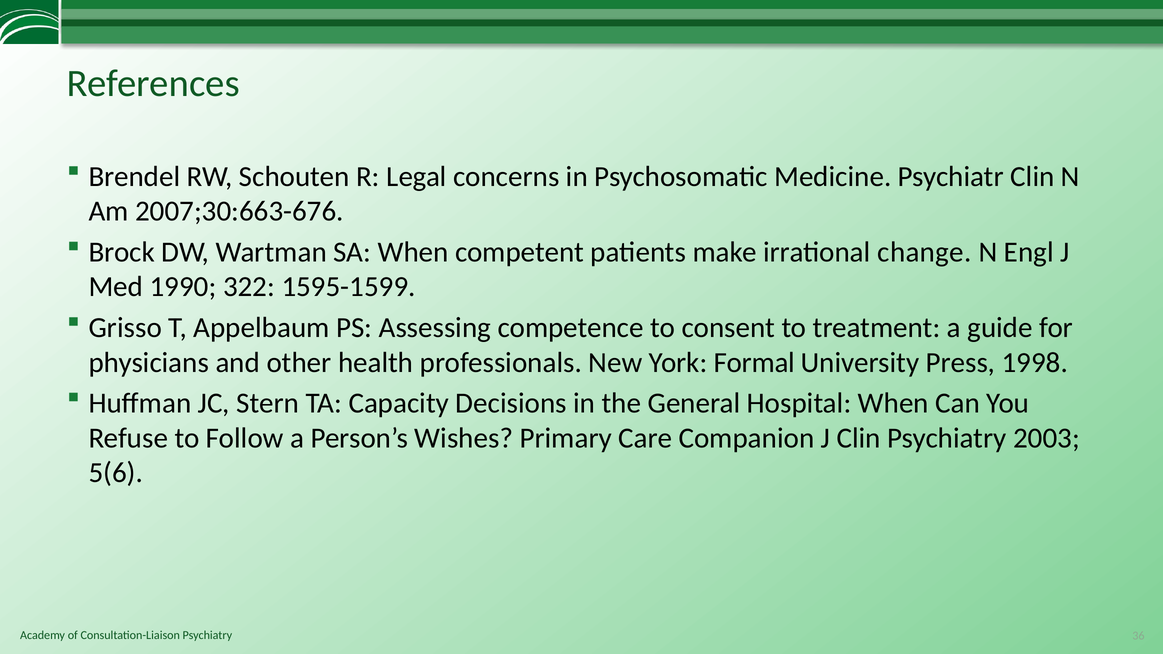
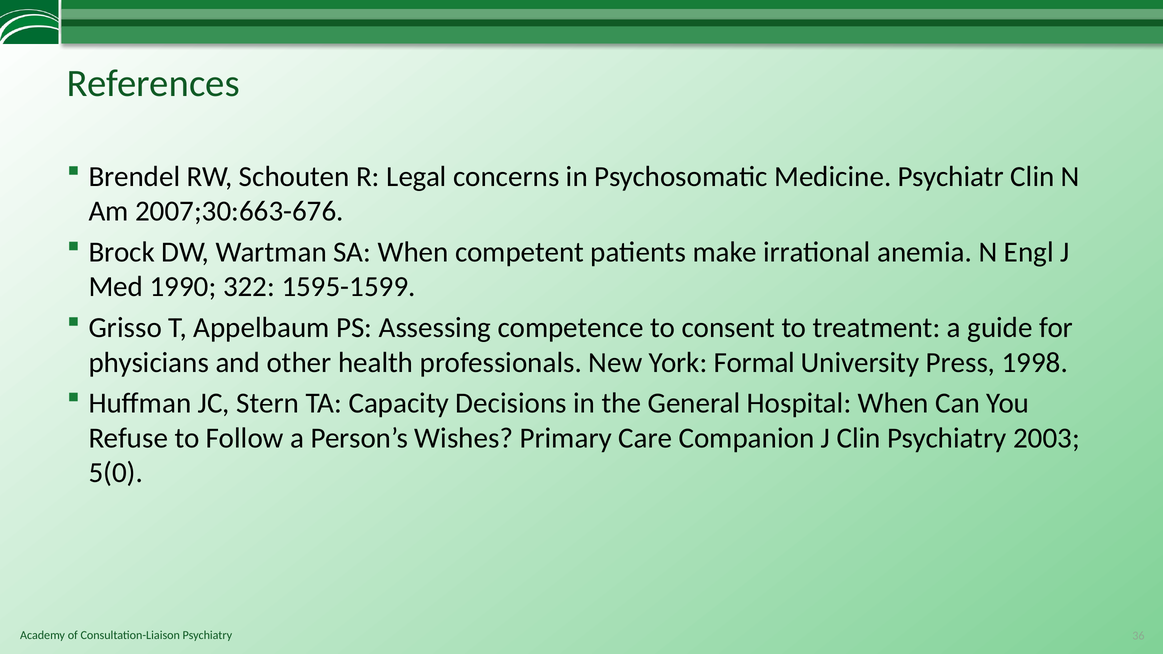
change: change -> anemia
5(6: 5(6 -> 5(0
